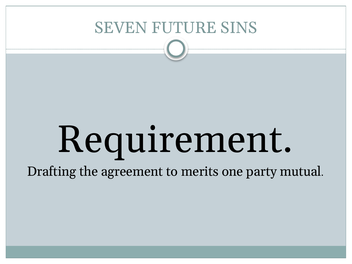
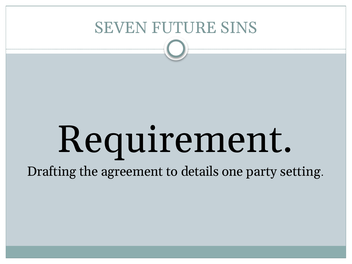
merits: merits -> details
mutual: mutual -> setting
